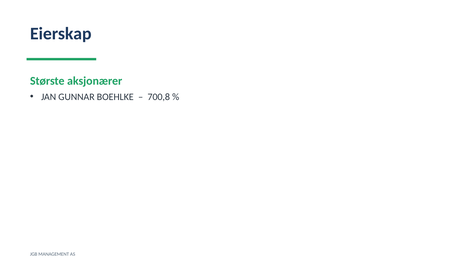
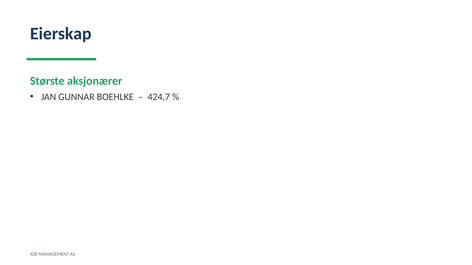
700,8: 700,8 -> 424,7
